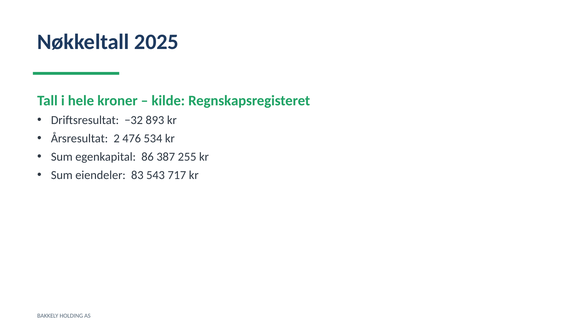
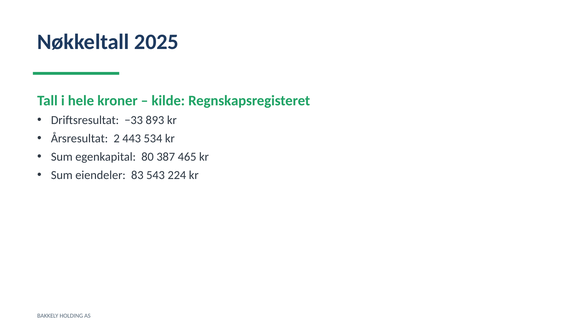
−32: −32 -> −33
476: 476 -> 443
86: 86 -> 80
255: 255 -> 465
717: 717 -> 224
